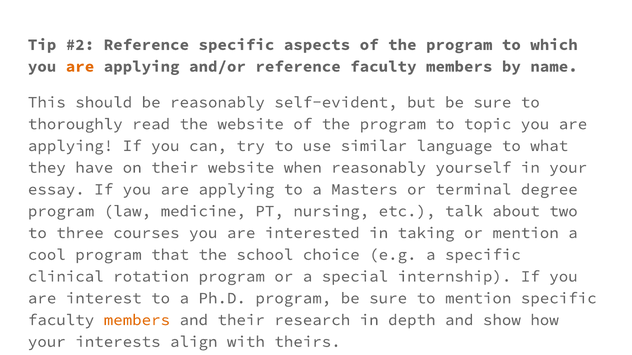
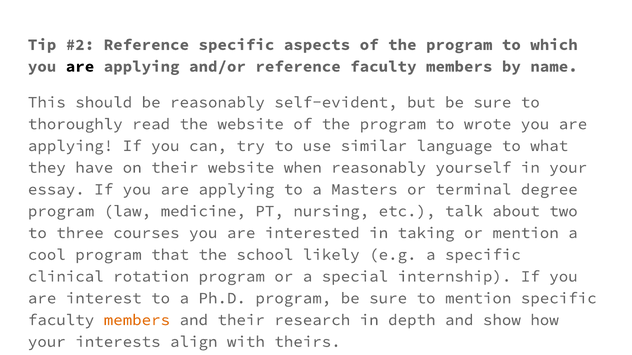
are at (80, 67) colour: orange -> black
topic: topic -> wrote
choice: choice -> likely
